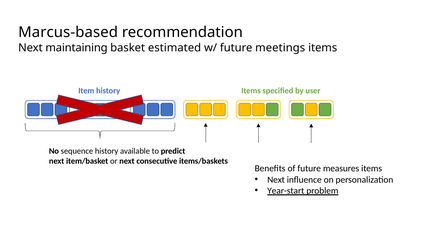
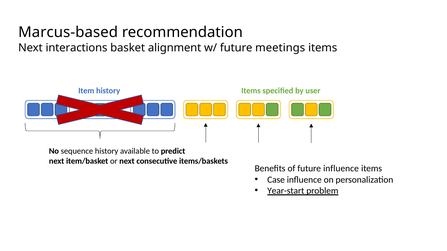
maintaining: maintaining -> interactions
estimated: estimated -> alignment
future measures: measures -> influence
Next at (276, 180): Next -> Case
